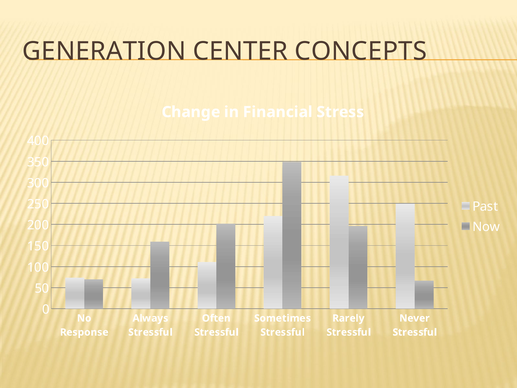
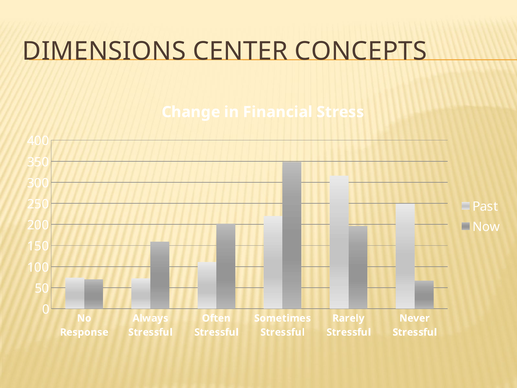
GENERATION: GENERATION -> DIMENSIONS
